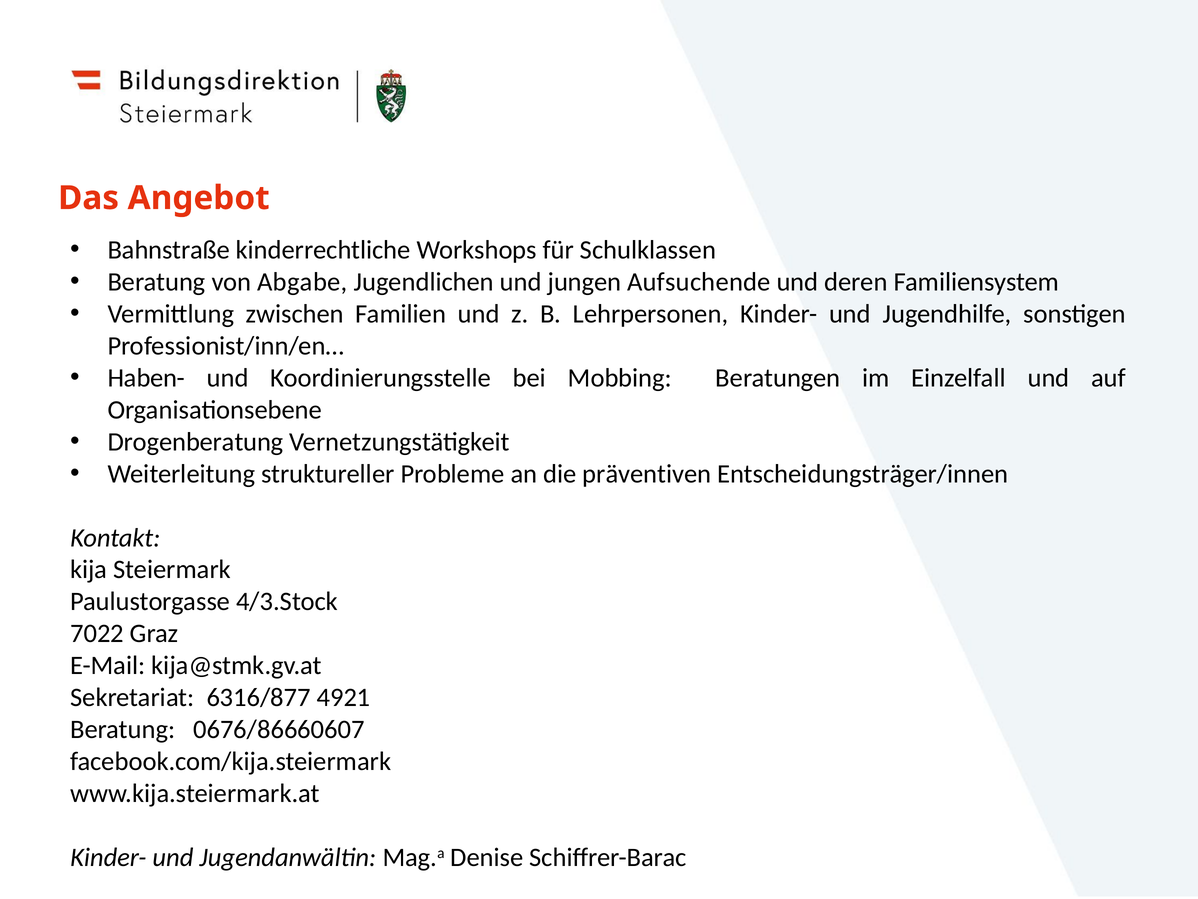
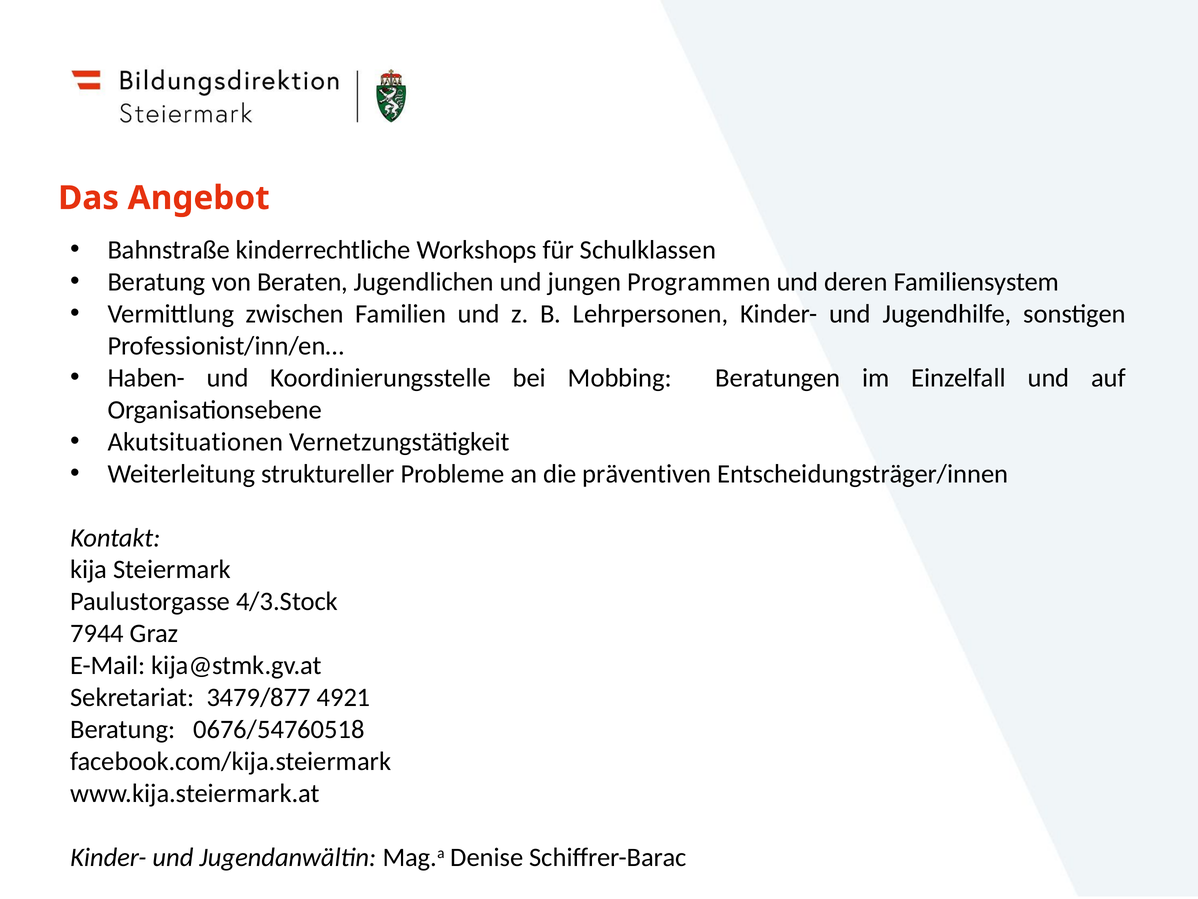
Abgabe: Abgabe -> Beraten
Aufsuchende: Aufsuchende -> Programmen
Drogenberatung: Drogenberatung -> Akutsituationen
7022: 7022 -> 7944
6316/877: 6316/877 -> 3479/877
0676/86660607: 0676/86660607 -> 0676/54760518
